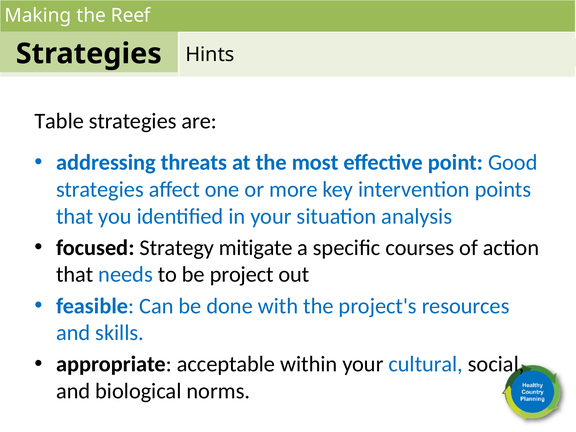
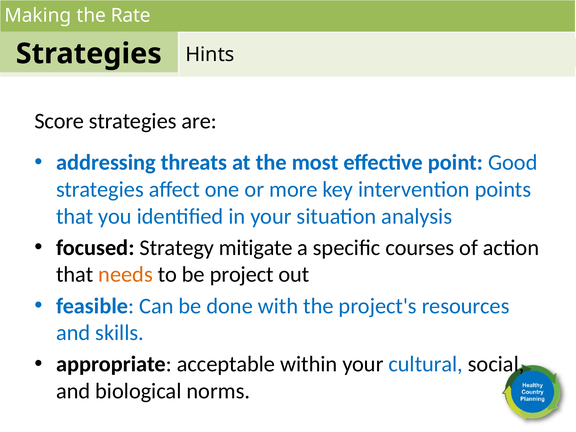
Reef: Reef -> Rate
Table: Table -> Score
needs colour: blue -> orange
